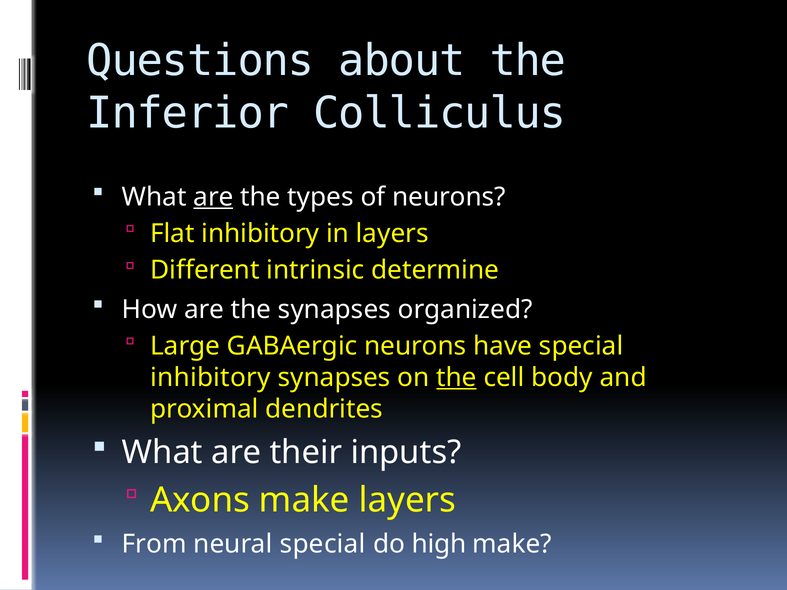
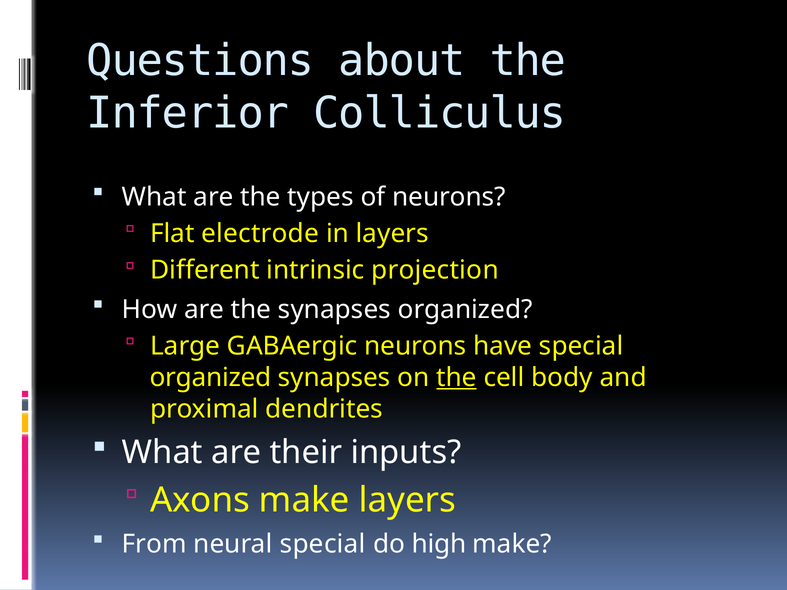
are at (213, 197) underline: present -> none
Flat inhibitory: inhibitory -> electrode
determine: determine -> projection
inhibitory at (210, 378): inhibitory -> organized
